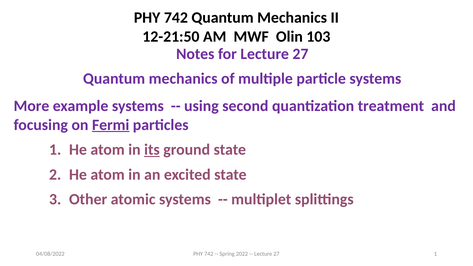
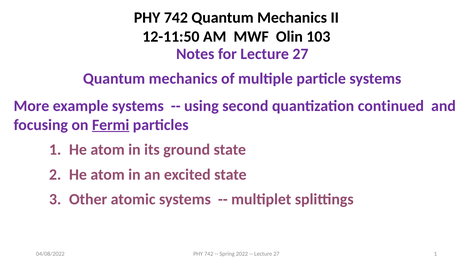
12-21:50: 12-21:50 -> 12-11:50
treatment: treatment -> continued
its underline: present -> none
